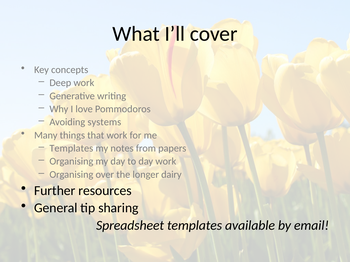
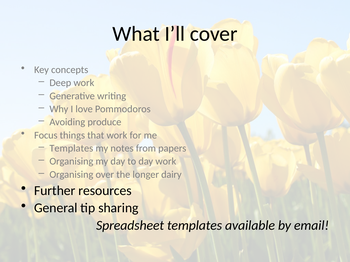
systems: systems -> produce
Many: Many -> Focus
